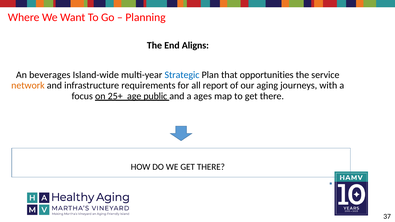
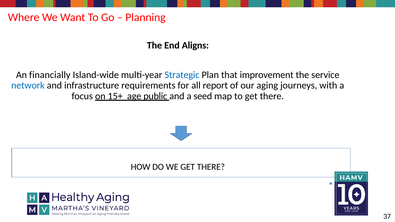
beverages: beverages -> financially
opportunities: opportunities -> improvement
network colour: orange -> blue
25+: 25+ -> 15+
ages: ages -> seed
